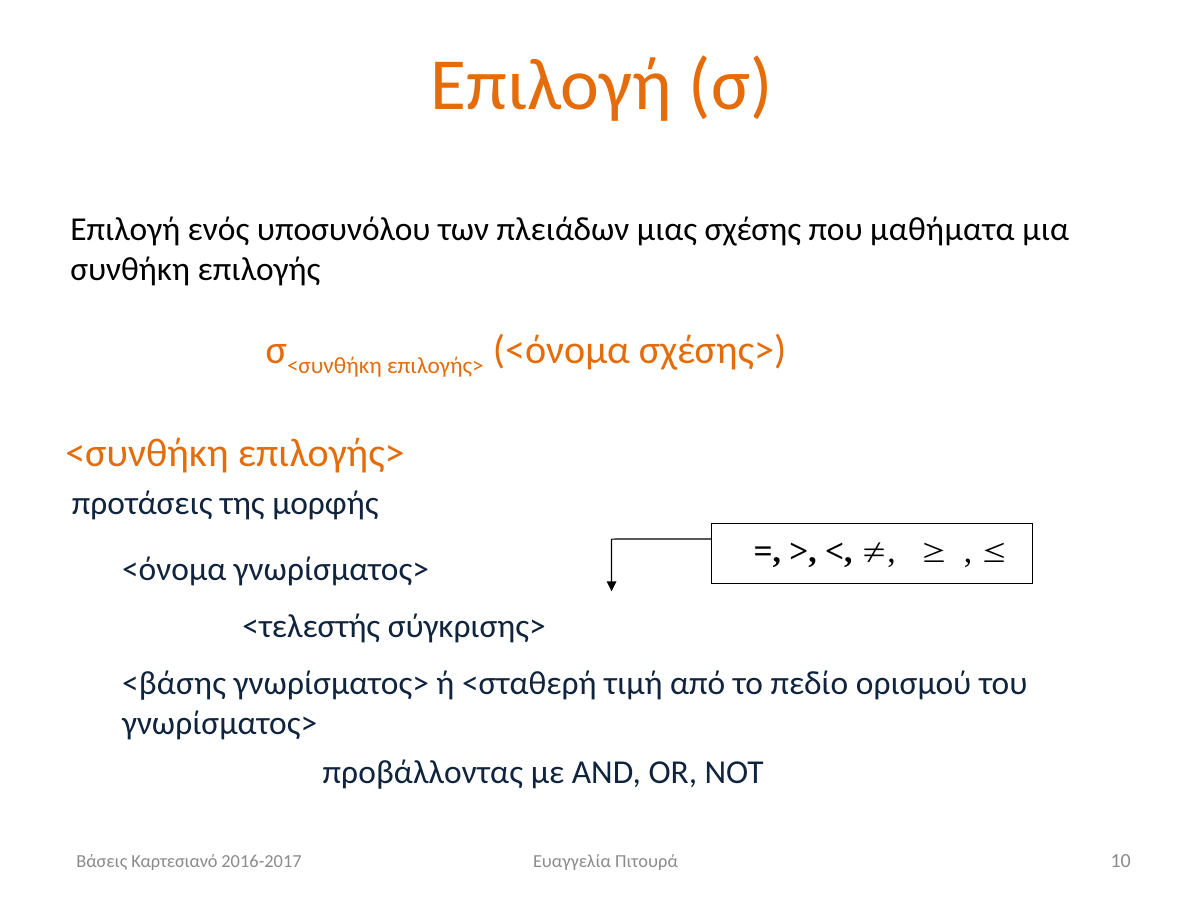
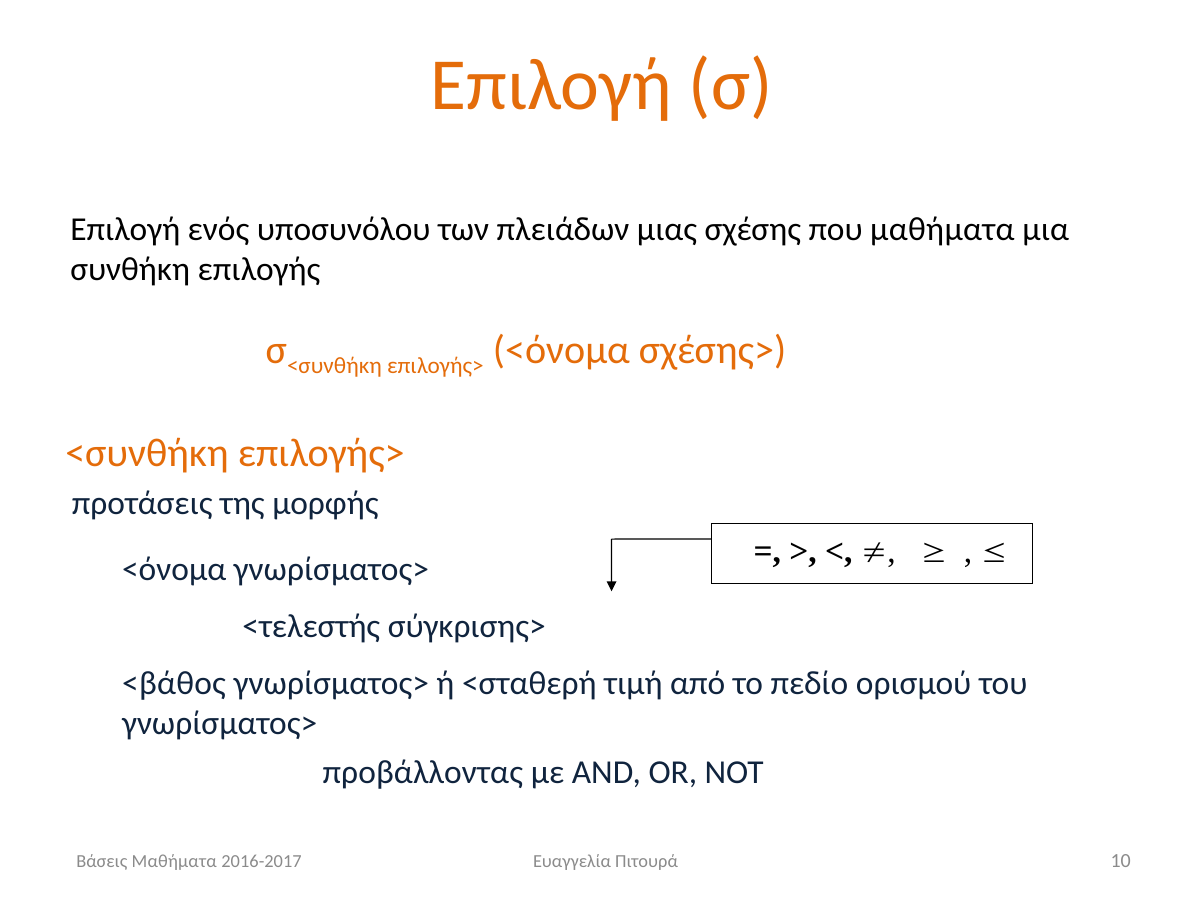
<βάσης: <βάσης -> <βάθος
Βάσεις Καρτεσιανό: Καρτεσιανό -> Μαθήματα
